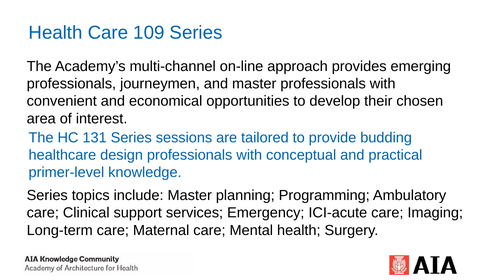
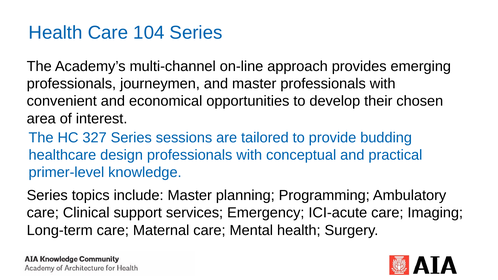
109: 109 -> 104
131: 131 -> 327
